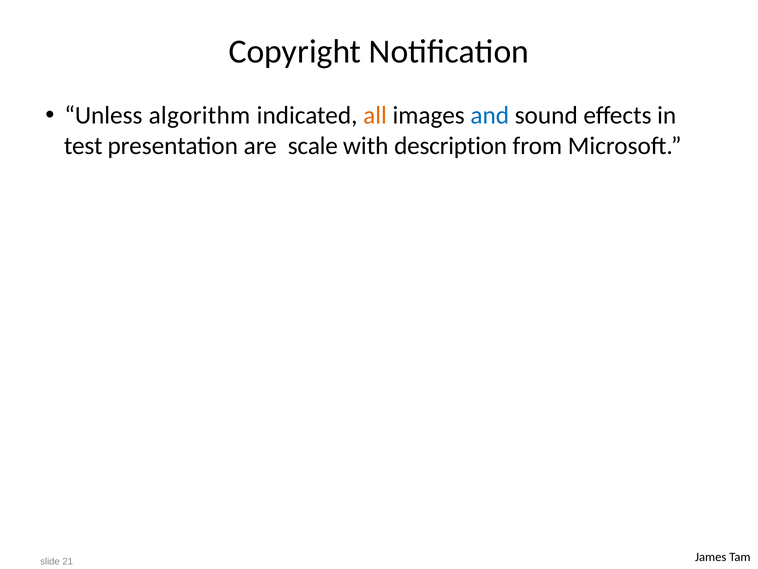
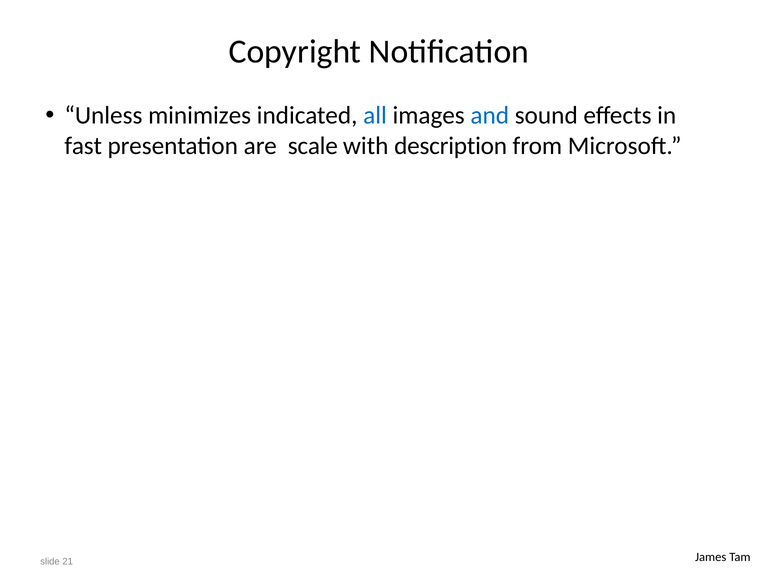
algorithm: algorithm -> minimizes
all colour: orange -> blue
test: test -> fast
